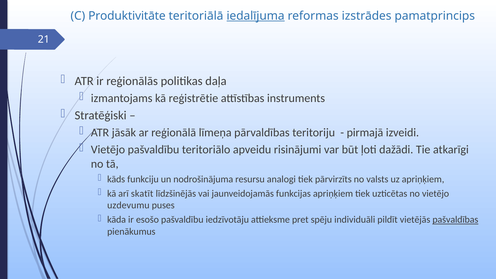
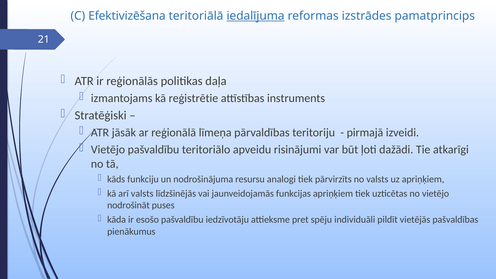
Produktivitāte: Produktivitāte -> Efektivizēšana
arī skatīt: skatīt -> valsts
uzdevumu: uzdevumu -> nodrošināt
pašvaldības underline: present -> none
